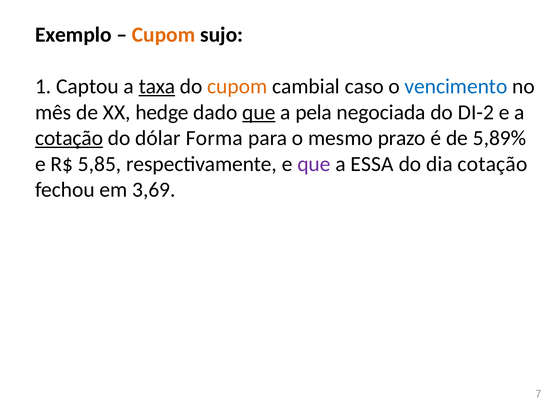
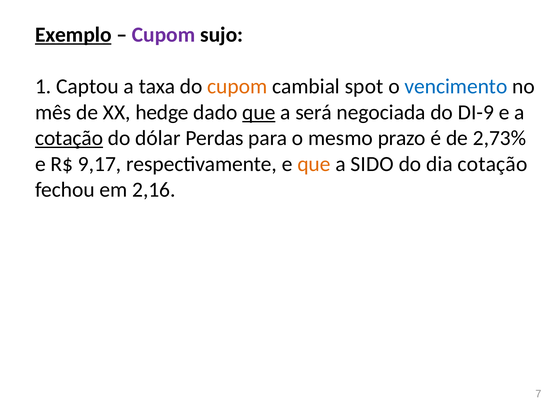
Exemplo underline: none -> present
Cupom at (164, 35) colour: orange -> purple
taxa underline: present -> none
caso: caso -> spot
pela: pela -> será
DI-2: DI-2 -> DI-9
Forma: Forma -> Perdas
5,89%: 5,89% -> 2,73%
5,85: 5,85 -> 9,17
que at (314, 164) colour: purple -> orange
ESSA: ESSA -> SIDO
3,69: 3,69 -> 2,16
